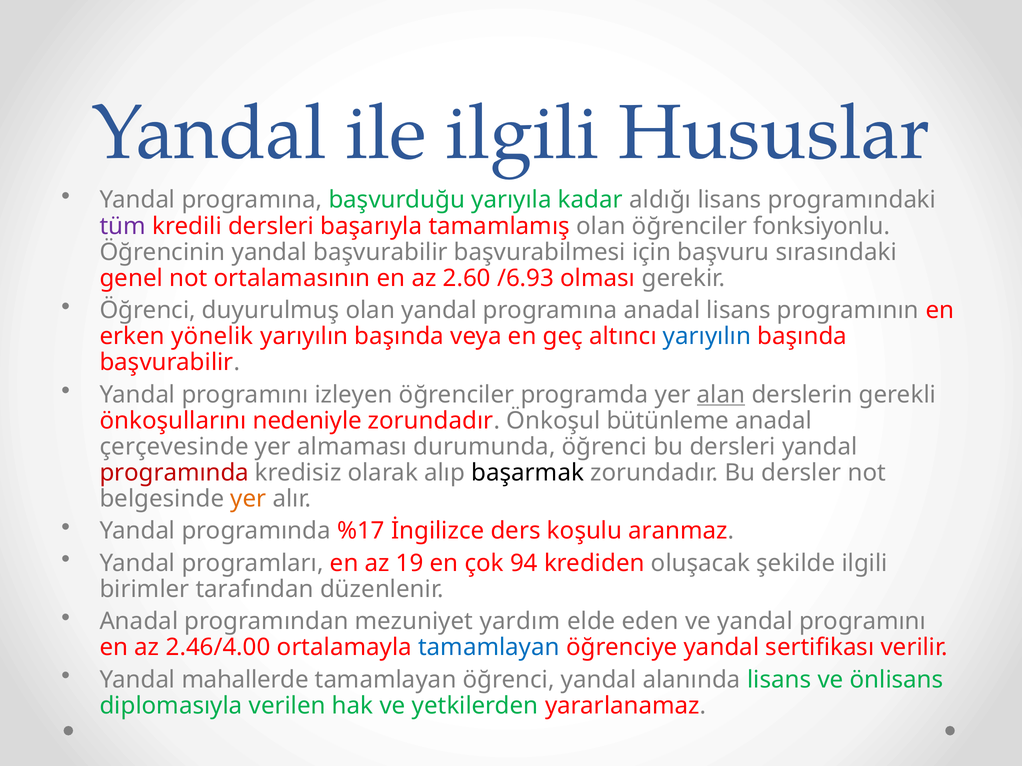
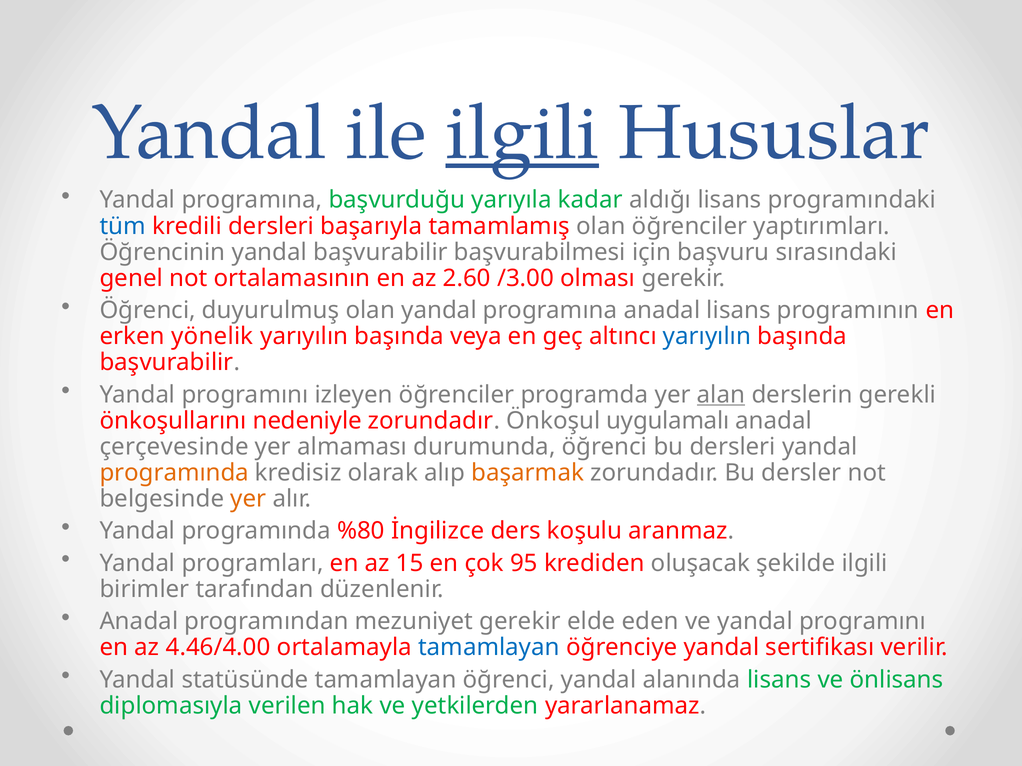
ilgili at (522, 133) underline: none -> present
tüm colour: purple -> blue
fonksiyonlu: fonksiyonlu -> yaptırımları
/6.93: /6.93 -> /3.00
bütünleme: bütünleme -> uygulamalı
programında at (174, 473) colour: red -> orange
başarmak colour: black -> orange
%17: %17 -> %80
19: 19 -> 15
94: 94 -> 95
mezuniyet yardım: yardım -> gerekir
2.46/4.00: 2.46/4.00 -> 4.46/4.00
mahallerde: mahallerde -> statüsünde
